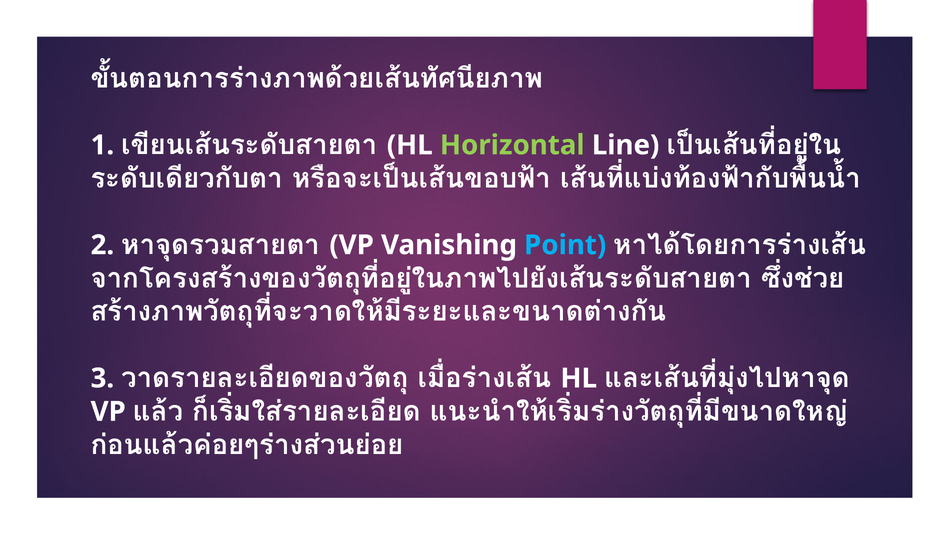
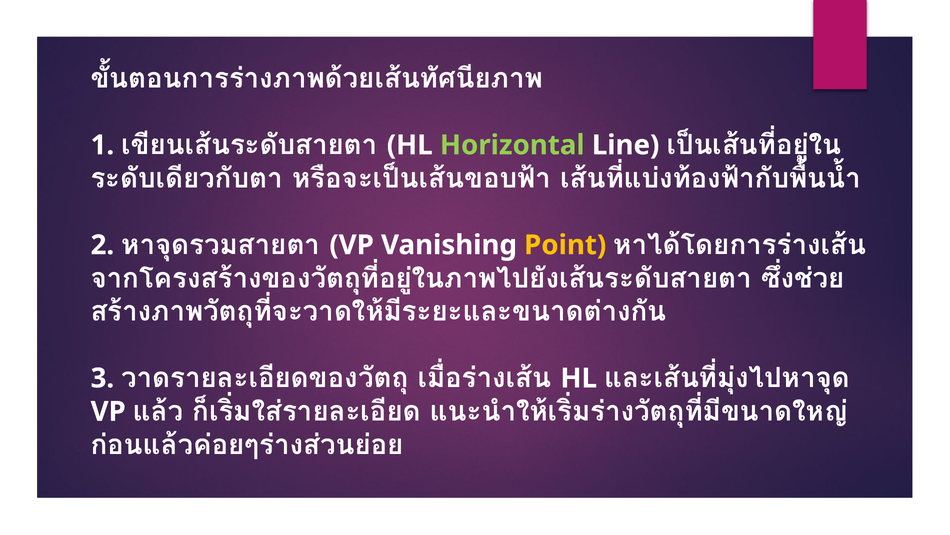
Point colour: light blue -> yellow
